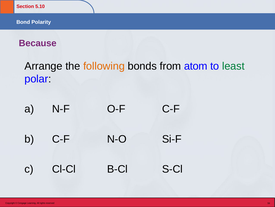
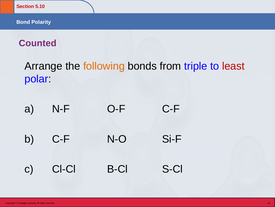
Because: Because -> Counted
atom: atom -> triple
least colour: green -> red
